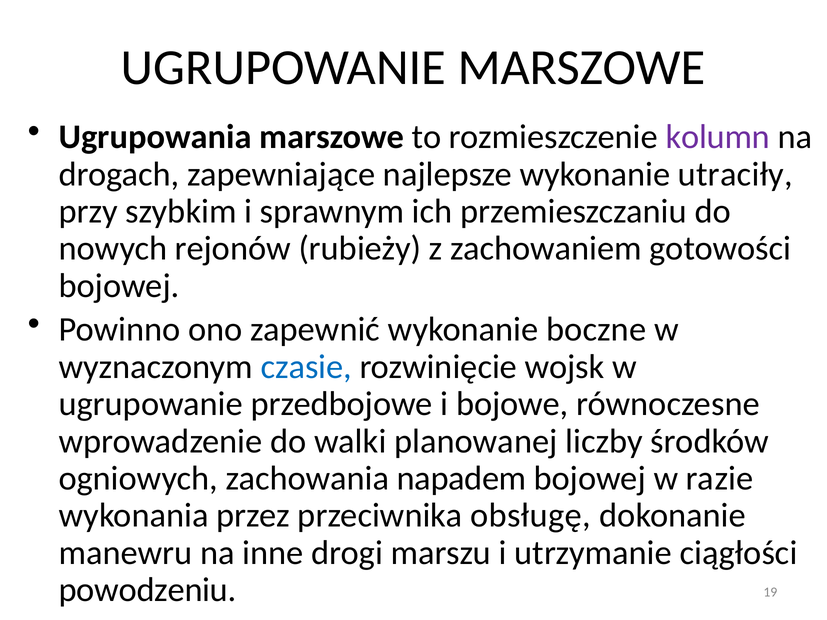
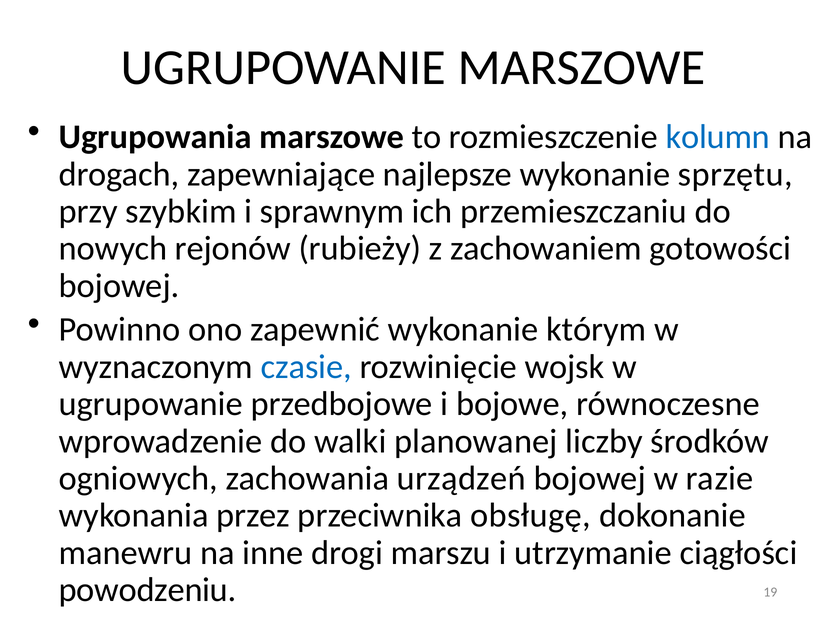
kolumn colour: purple -> blue
utraciły: utraciły -> sprzętu
boczne: boczne -> którym
napadem: napadem -> urządzeń
